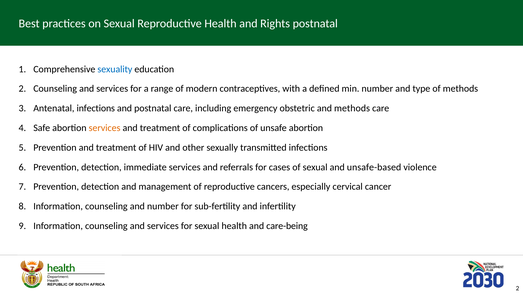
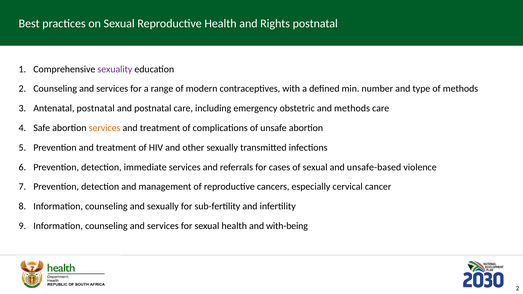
sexuality colour: blue -> purple
Antenatal infections: infections -> postnatal
and number: number -> sexually
care-being: care-being -> with-being
